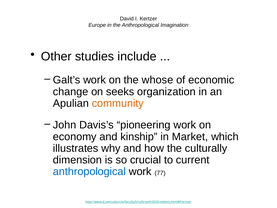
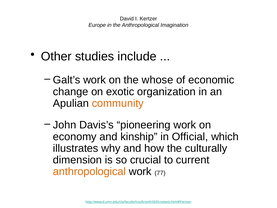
seeks: seeks -> exotic
Market: Market -> Official
anthropological at (89, 171) colour: blue -> orange
